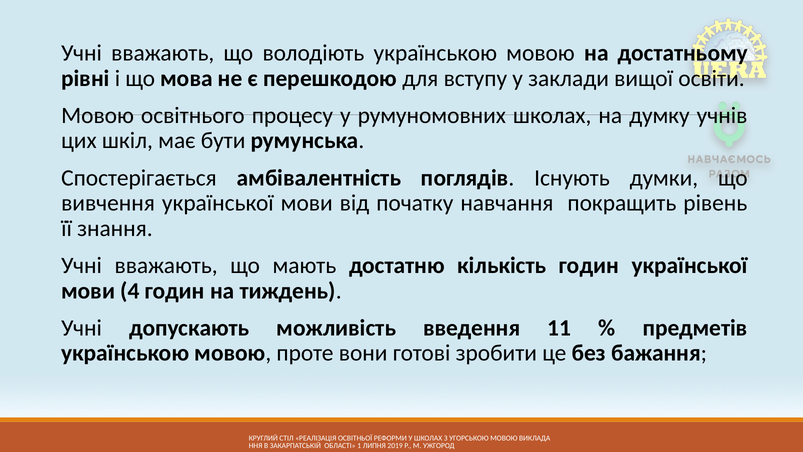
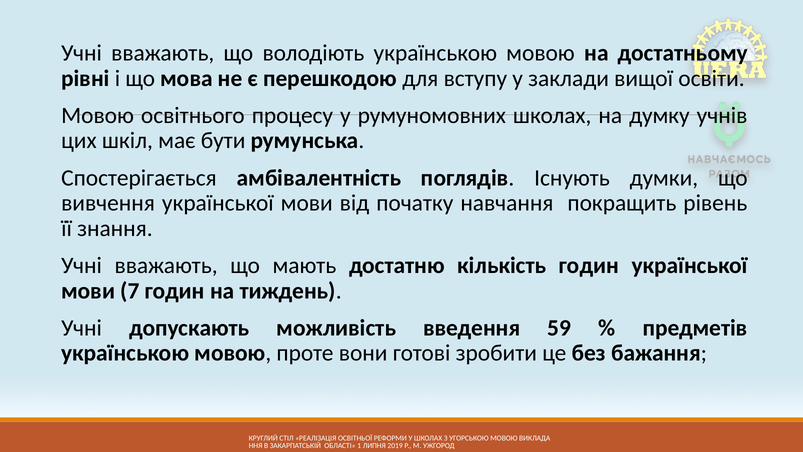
4: 4 -> 7
11: 11 -> 59
